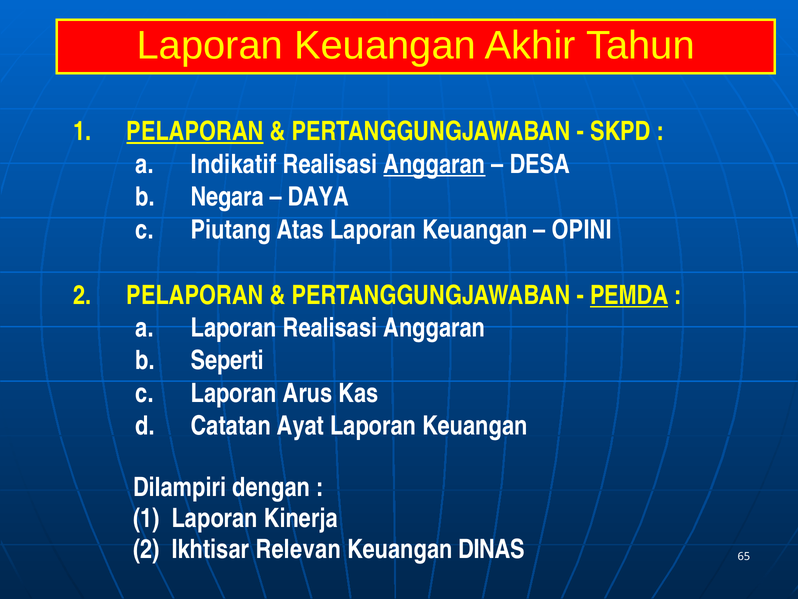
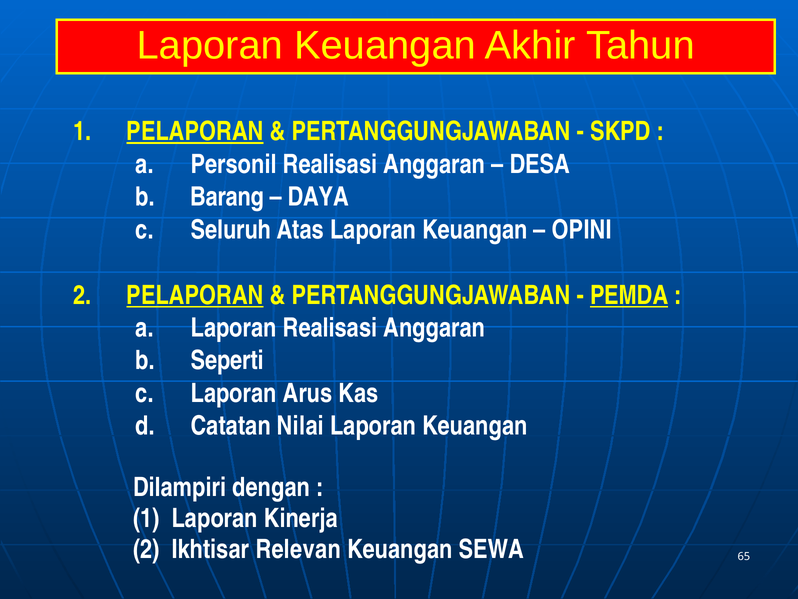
Indikatif: Indikatif -> Personil
Anggaran at (434, 164) underline: present -> none
Negara: Negara -> Barang
Piutang: Piutang -> Seluruh
PELAPORAN at (195, 295) underline: none -> present
Ayat: Ayat -> Nilai
DINAS: DINAS -> SEWA
